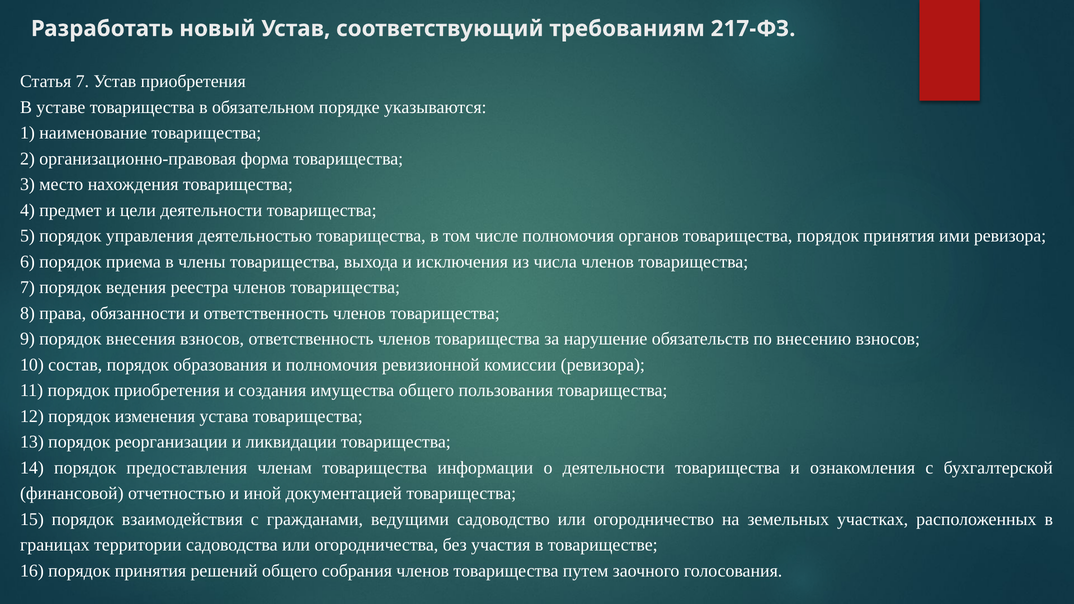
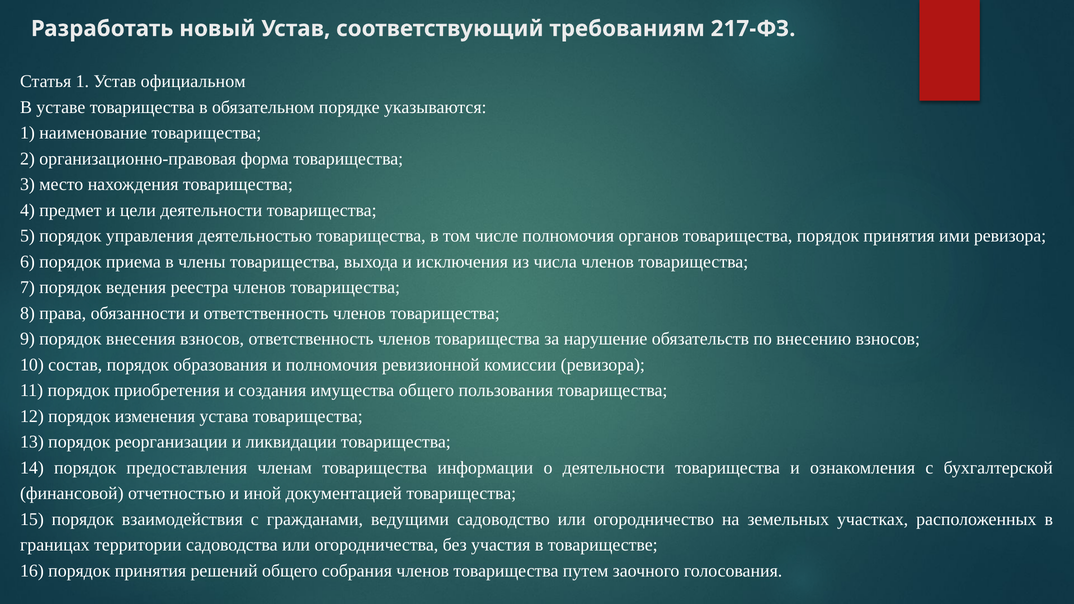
Статья 7: 7 -> 1
Устав приобретения: приобретения -> официальном
